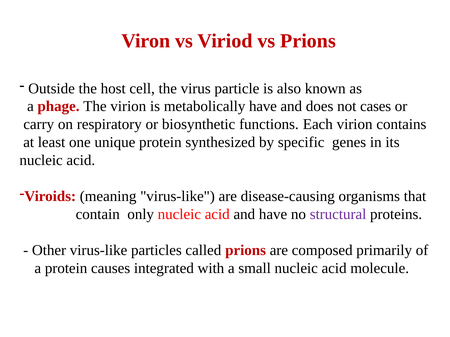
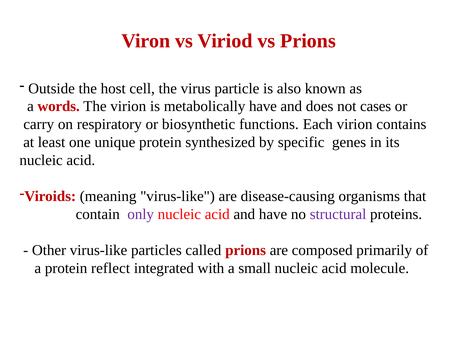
phage: phage -> words
only colour: black -> purple
causes: causes -> reflect
